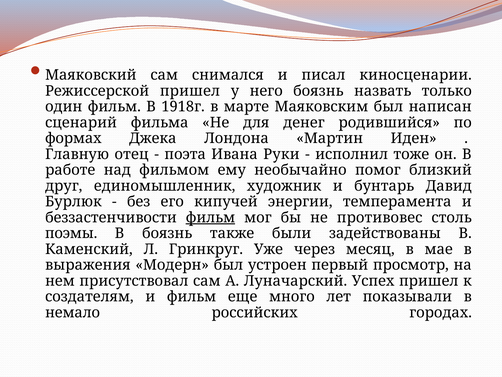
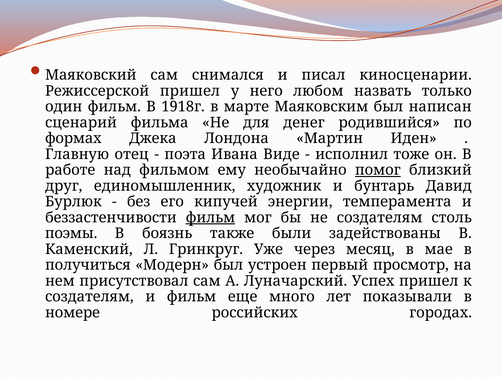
него боязнь: боязнь -> любом
Руки: Руки -> Виде
помог underline: none -> present
не противовес: противовес -> создателям
выражения: выражения -> получиться
немало: немало -> номере
